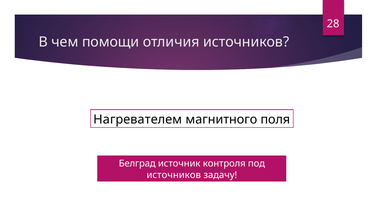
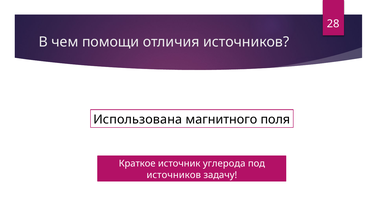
Нагревателем: Нагревателем -> Использована
Белград: Белград -> Краткое
контроля: контроля -> углерода
